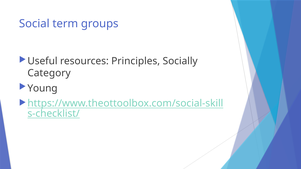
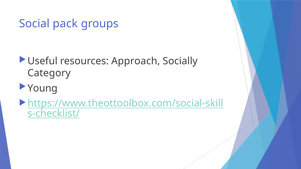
term: term -> pack
Principles: Principles -> Approach
